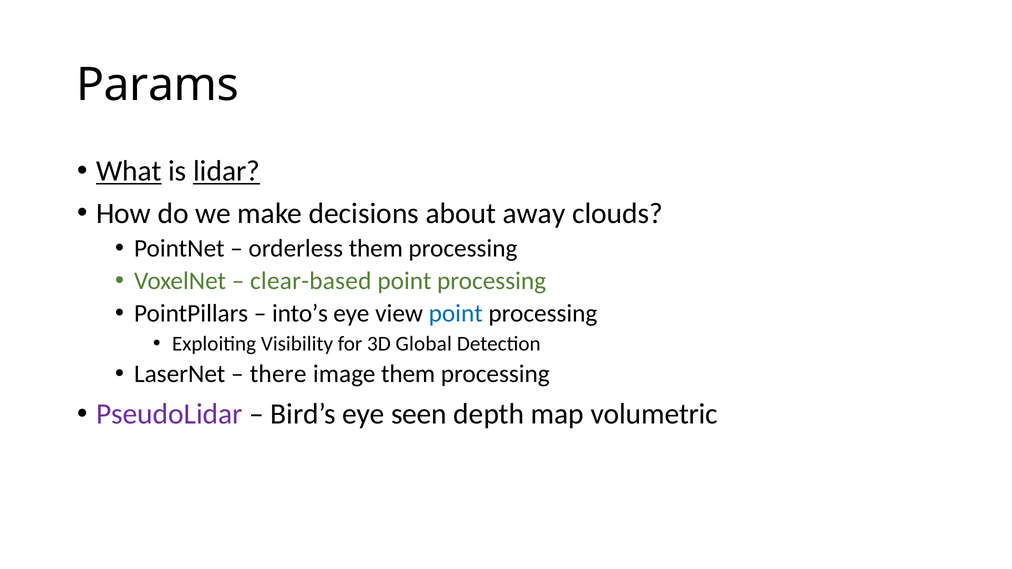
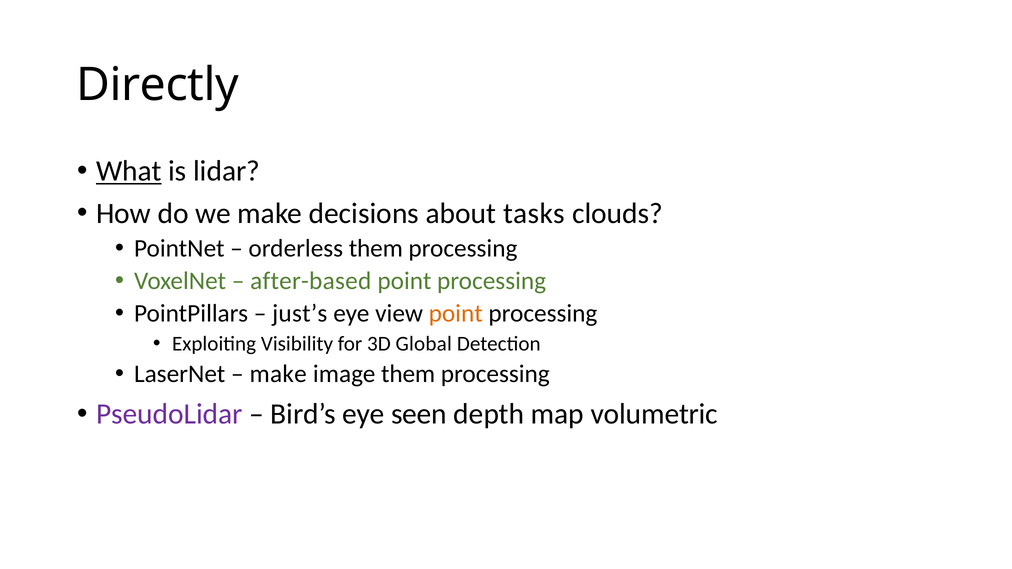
Params: Params -> Directly
lidar underline: present -> none
away: away -> tasks
clear-based: clear-based -> after-based
into’s: into’s -> just’s
point at (456, 313) colour: blue -> orange
there at (278, 374): there -> make
